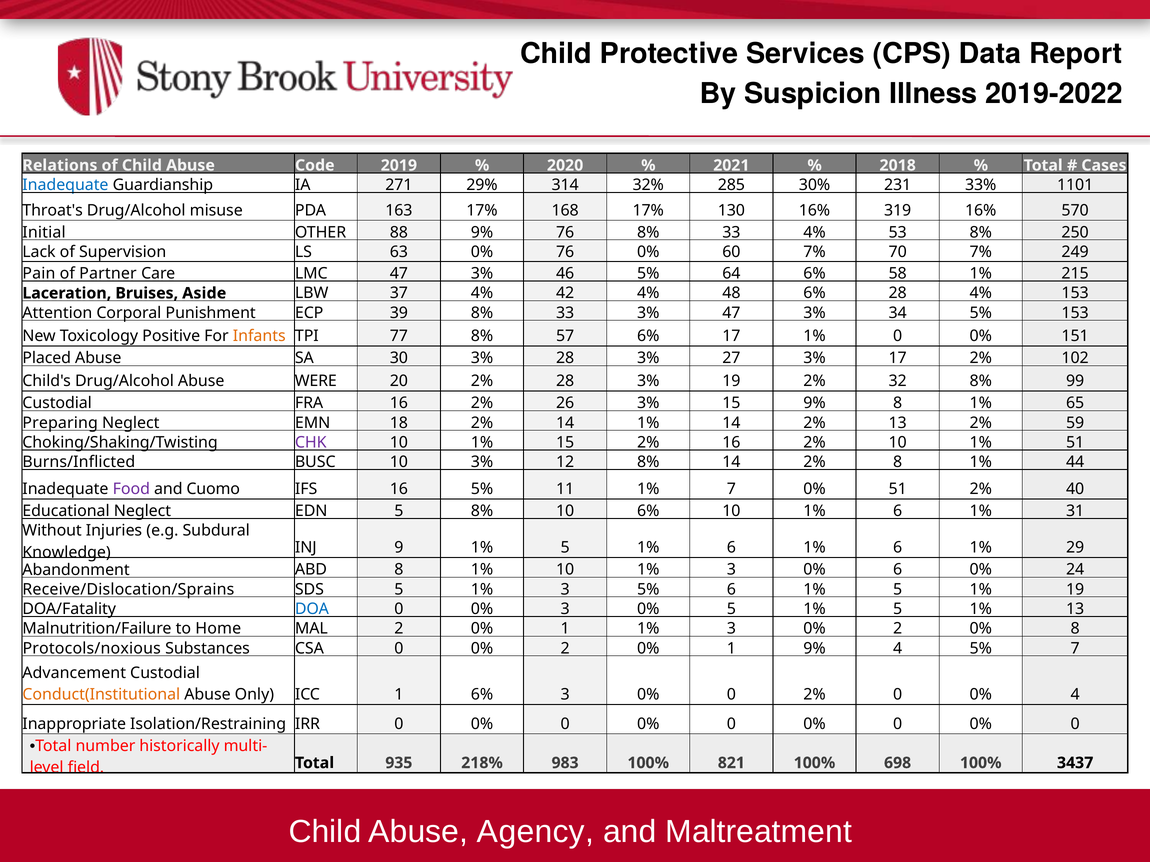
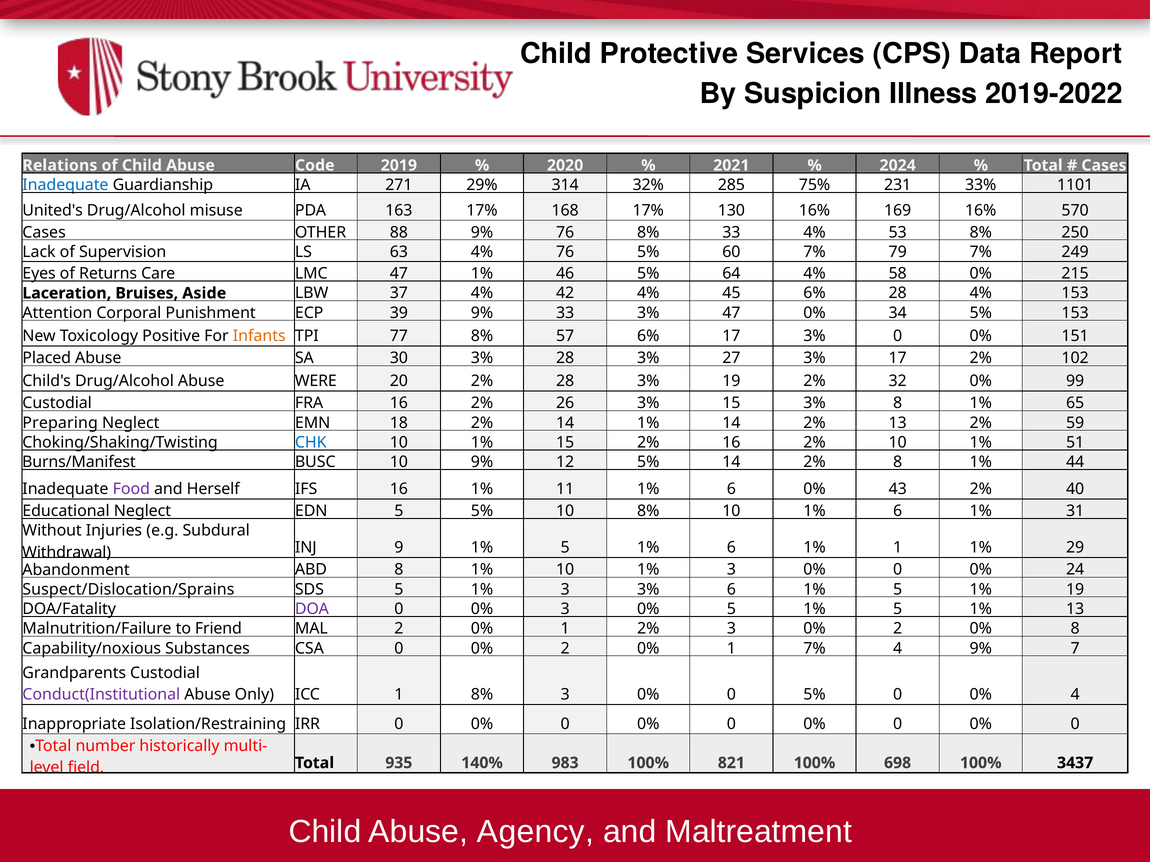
2018: 2018 -> 2024
30%: 30% -> 75%
Throat's: Throat's -> United's
319: 319 -> 169
Initial at (44, 233): Initial -> Cases
0% at (482, 252): 0% -> 4%
0% at (648, 252): 0% -> 5%
70: 70 -> 79
Pain: Pain -> Eyes
Partner: Partner -> Returns
3% at (482, 274): 3% -> 1%
64 6%: 6% -> 4%
58 1%: 1% -> 0%
48: 48 -> 45
8% at (482, 313): 8% -> 9%
3% 47 3%: 3% -> 0%
17 1%: 1% -> 3%
32 8%: 8% -> 0%
15 9%: 9% -> 3%
CHK colour: purple -> blue
Burns/Inflicted: Burns/Inflicted -> Burns/Manifest
3% at (482, 462): 3% -> 9%
8% at (648, 462): 8% -> 5%
Cuomo: Cuomo -> Herself
5% at (482, 489): 5% -> 1%
7 at (731, 489): 7 -> 6
0% 51: 51 -> 43
8% at (482, 511): 8% -> 5%
6% at (648, 511): 6% -> 8%
Knowledge: Knowledge -> Withdrawal
6 1% 6: 6 -> 1
1% 3 0% 6: 6 -> 0
Receive/Dislocation/Sprains: Receive/Dislocation/Sprains -> Suspect/Dislocation/Sprains
5% at (648, 590): 5% -> 3%
DOA colour: blue -> purple
Home: Home -> Friend
1% at (648, 629): 1% -> 2%
Protocols/noxious: Protocols/noxious -> Capability/noxious
1 9%: 9% -> 7%
4 5%: 5% -> 9%
Advancement: Advancement -> Grandparents
Conduct(Institutional colour: orange -> purple
6% at (482, 695): 6% -> 8%
0 2%: 2% -> 5%
218%: 218% -> 140%
